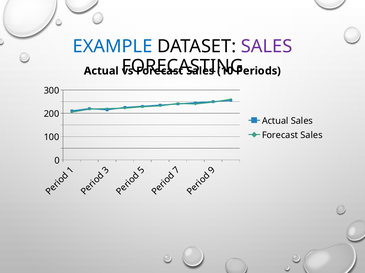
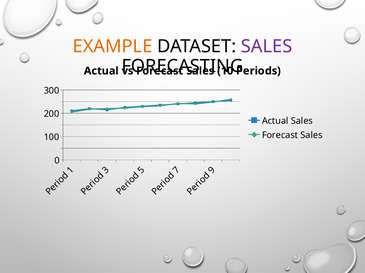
EXAMPLE colour: blue -> orange
